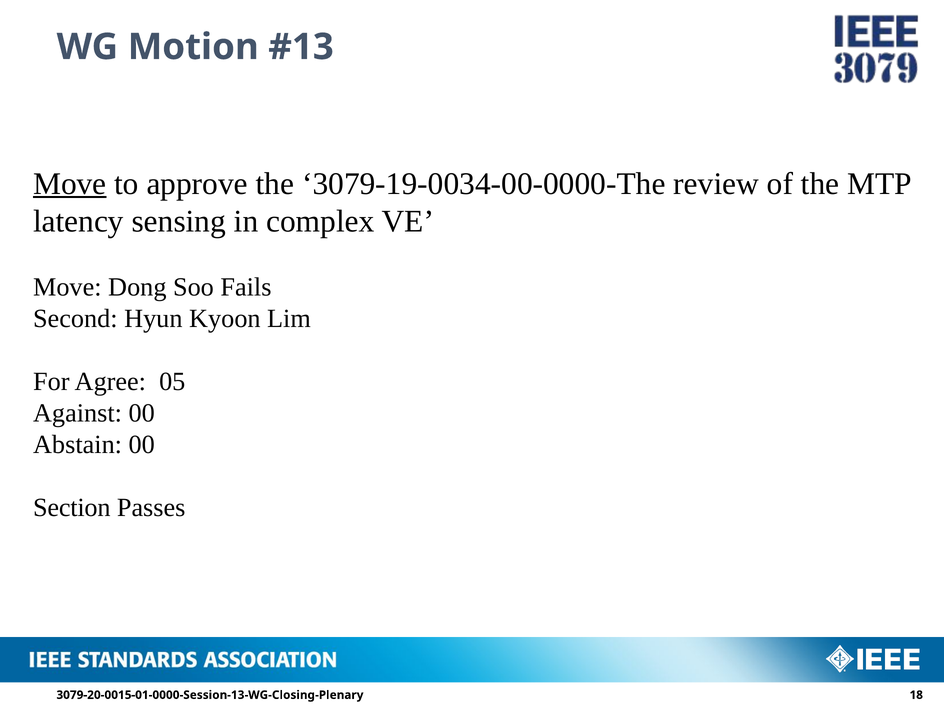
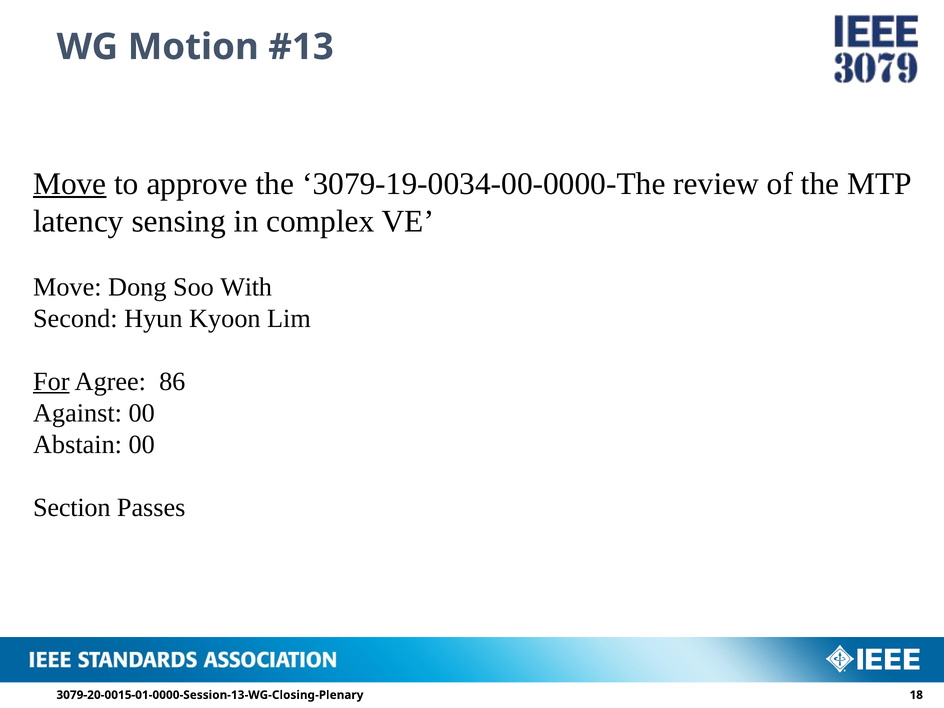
Fails: Fails -> With
For underline: none -> present
05: 05 -> 86
